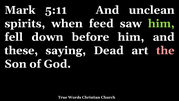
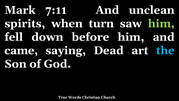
5:11: 5:11 -> 7:11
feed: feed -> turn
these: these -> came
the colour: pink -> light blue
